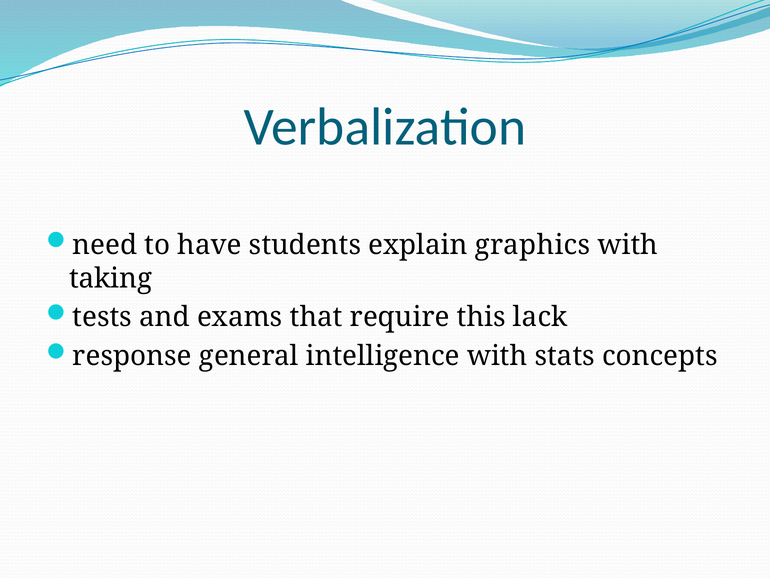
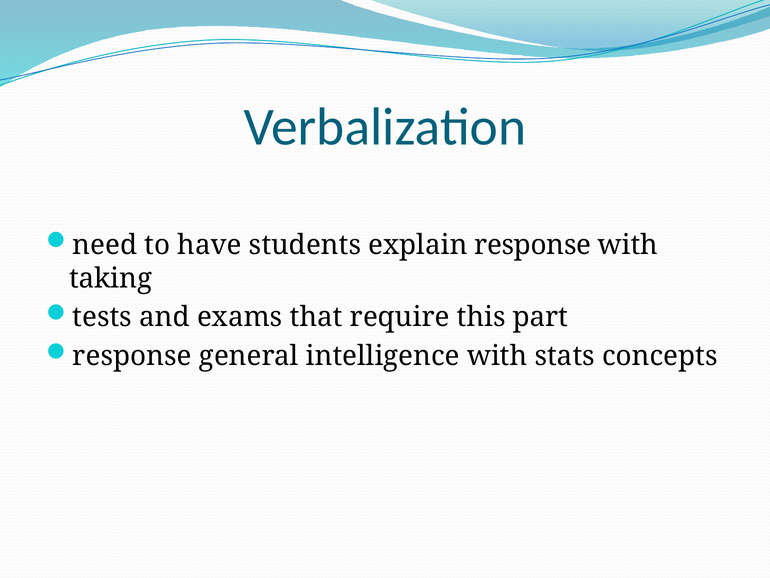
explain graphics: graphics -> response
lack: lack -> part
